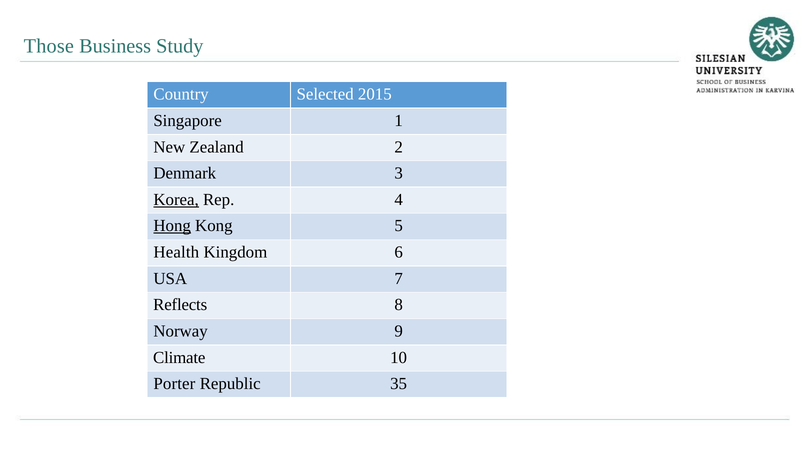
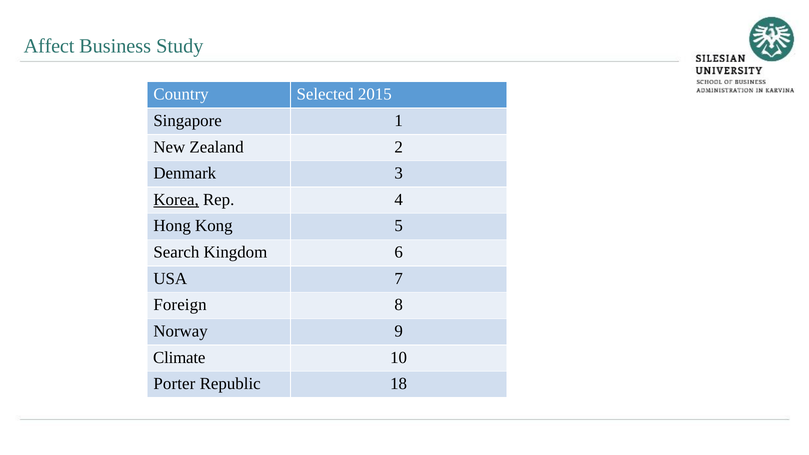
Those: Those -> Affect
Hong underline: present -> none
Health: Health -> Search
Reflects: Reflects -> Foreign
35: 35 -> 18
